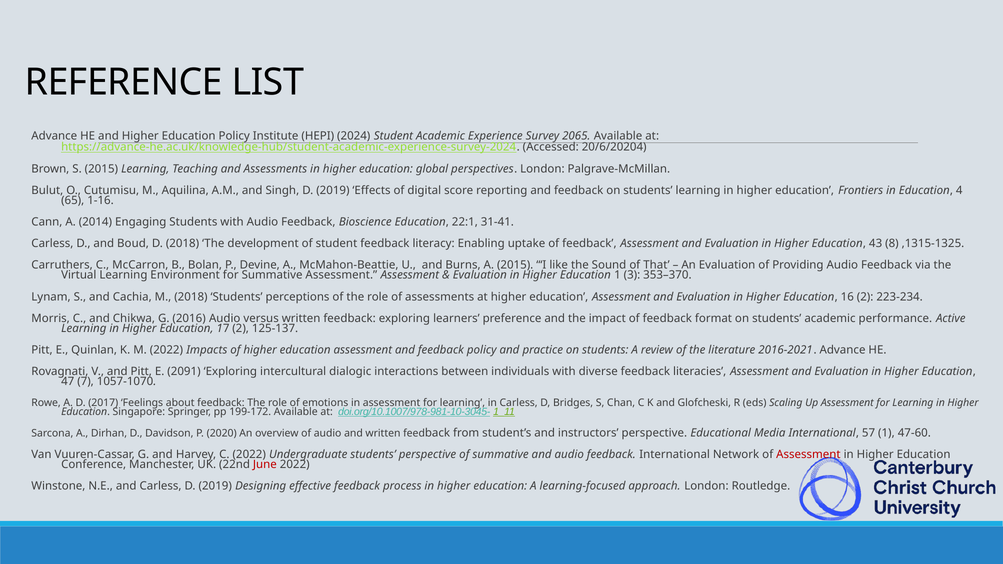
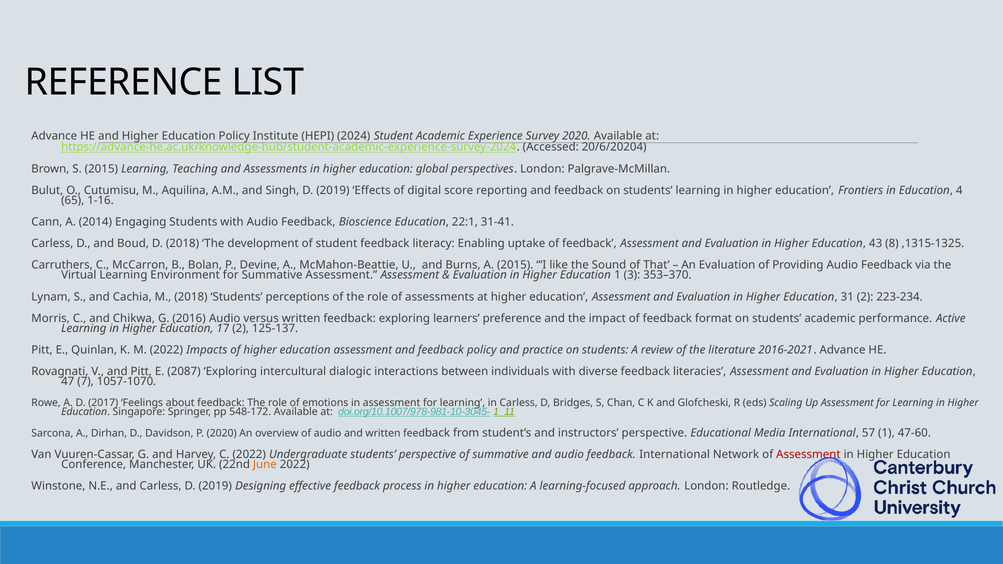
Survey 2065: 2065 -> 2020
16: 16 -> 31
2091: 2091 -> 2087
199-172: 199-172 -> 548-172
June colour: red -> orange
